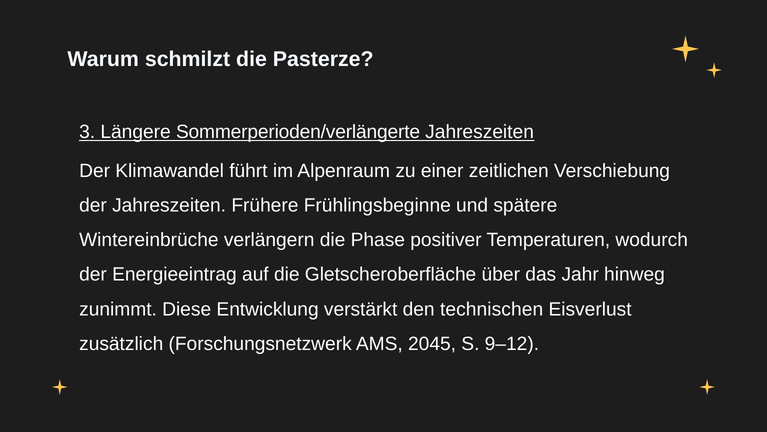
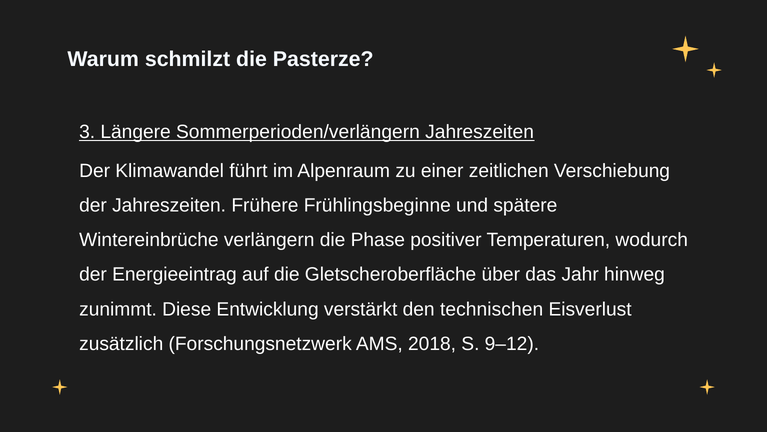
Sommerperioden/verlängerte: Sommerperioden/verlängerte -> Sommerperioden/verlängern
2045: 2045 -> 2018
